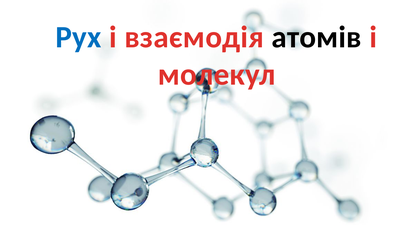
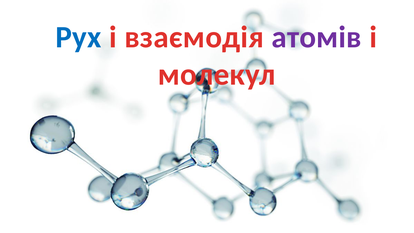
атомів colour: black -> purple
